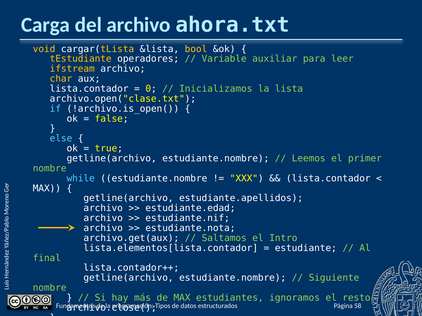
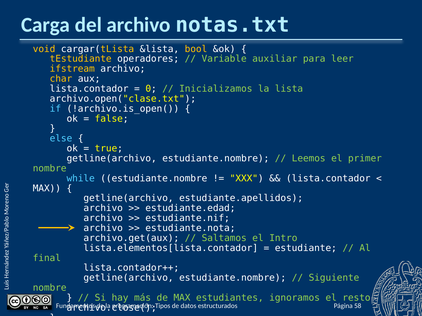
ahora.txt: ahora.txt -> notas.txt
